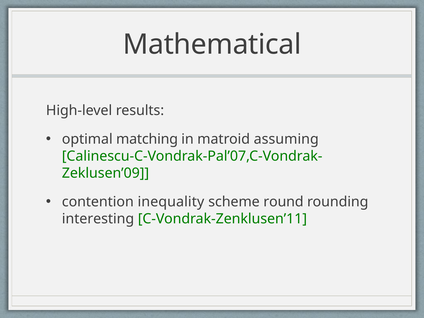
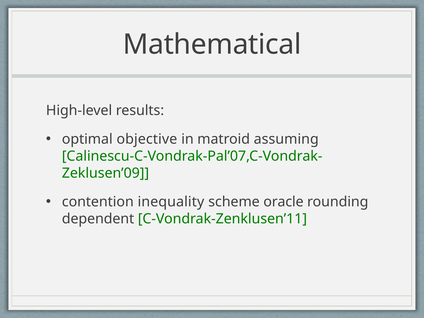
matching: matching -> objective
round: round -> oracle
interesting: interesting -> dependent
